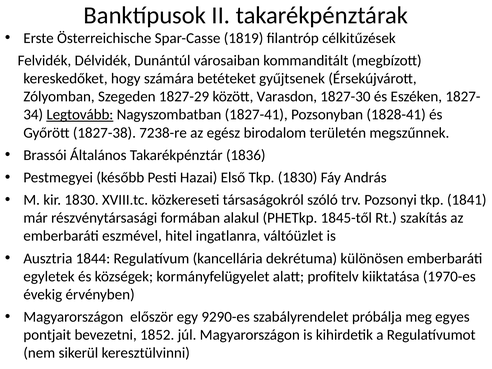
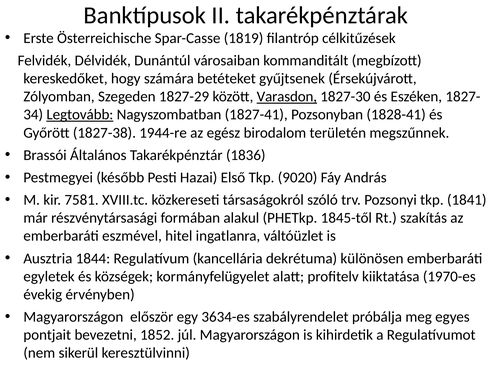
Varasdon underline: none -> present
7238-re: 7238-re -> 1944-re
Tkp 1830: 1830 -> 9020
kir 1830: 1830 -> 7581
9290-es: 9290-es -> 3634-es
